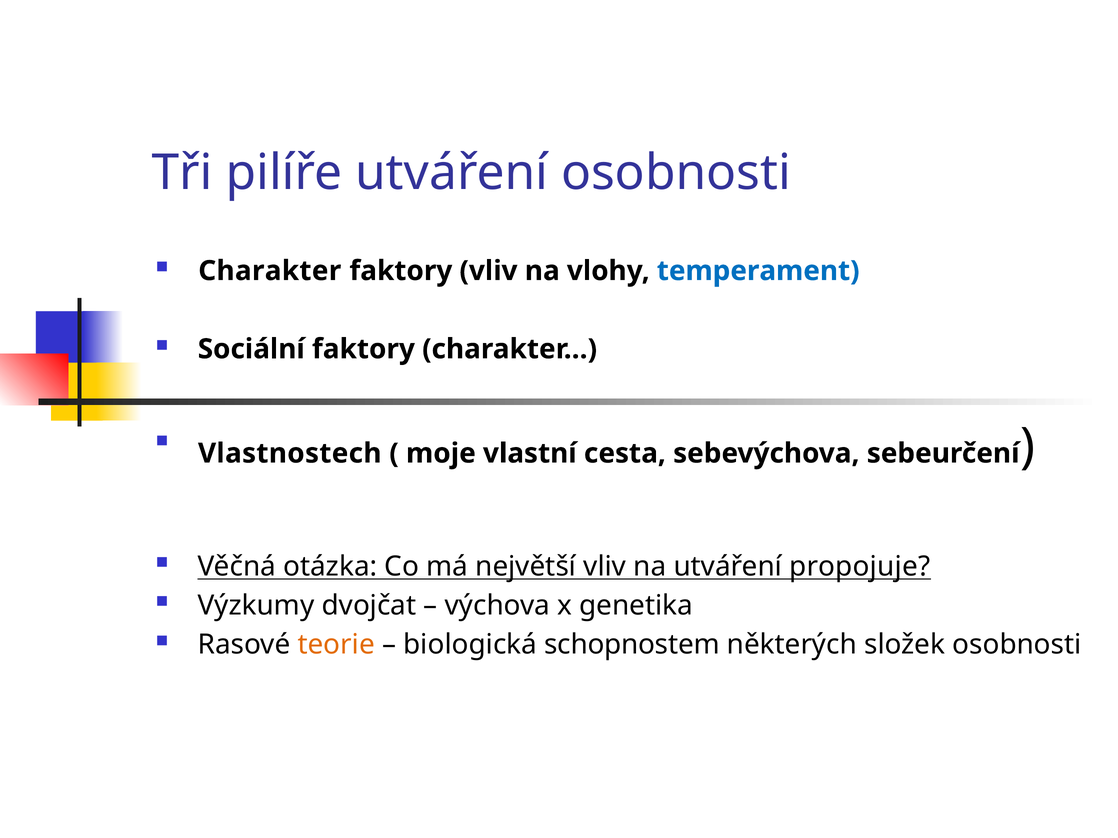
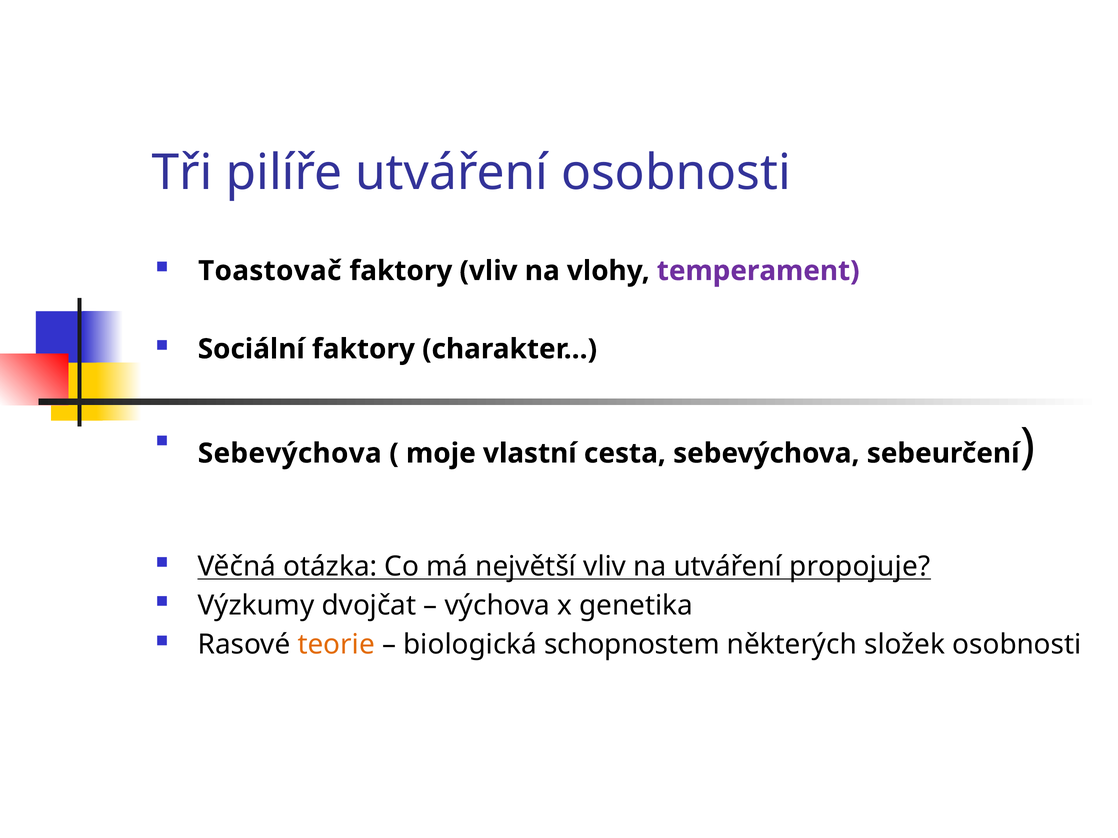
Charakter: Charakter -> Toastovač
temperament colour: blue -> purple
Vlastnostech at (290, 454): Vlastnostech -> Sebevýchova
